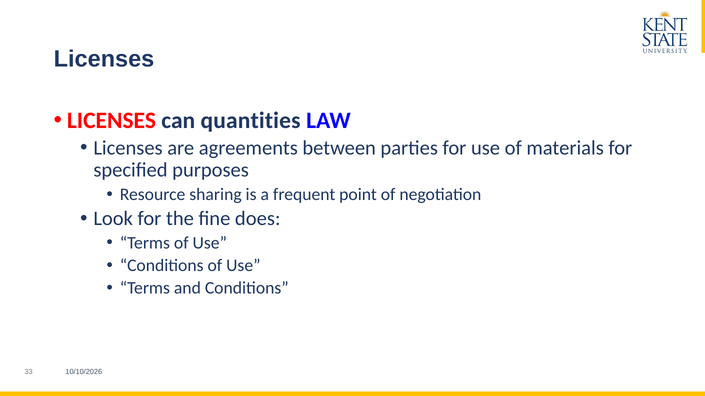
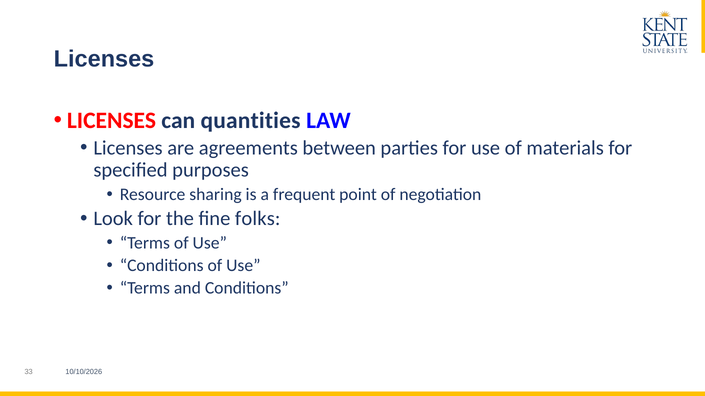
does: does -> folks
